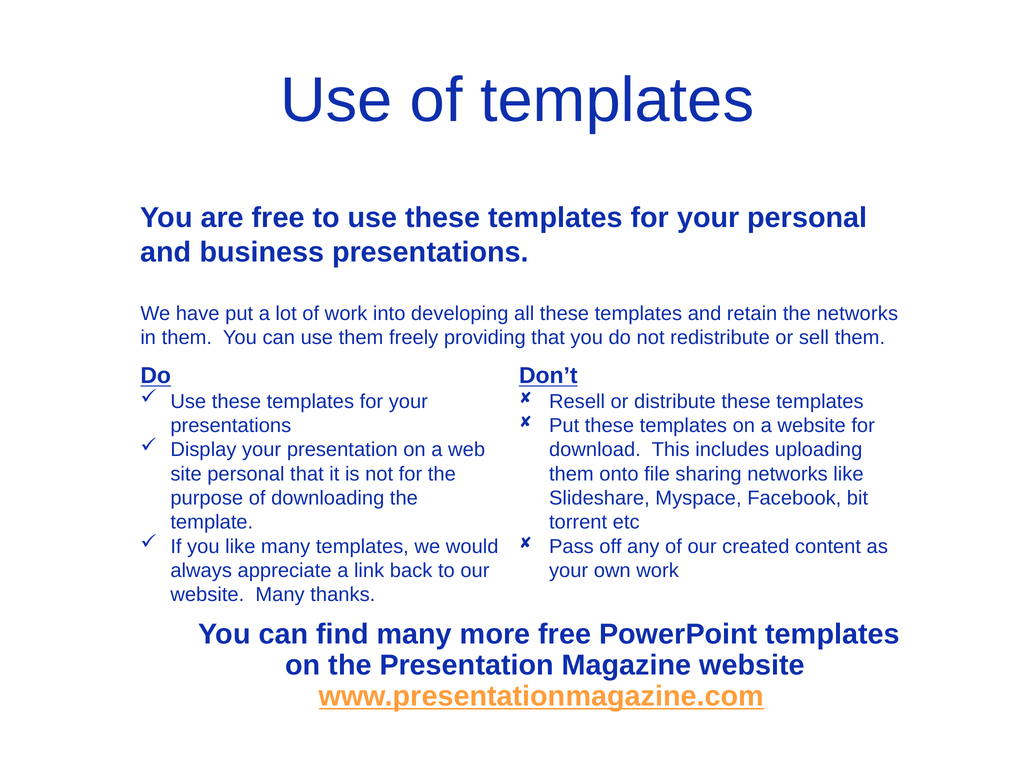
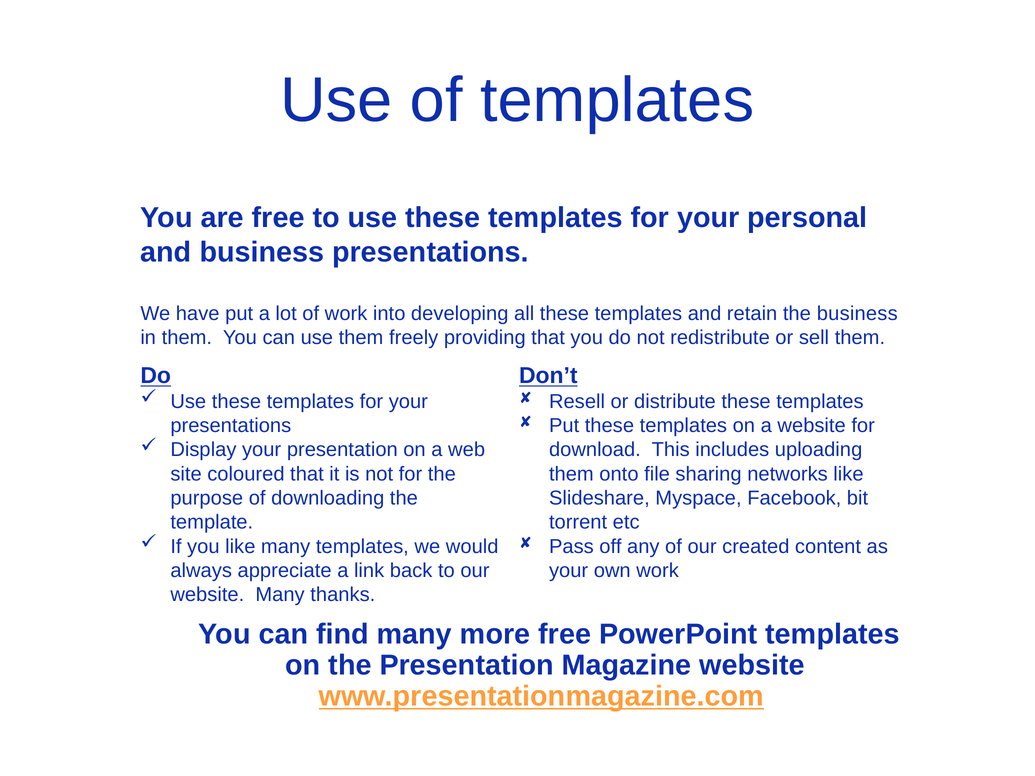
the networks: networks -> business
site personal: personal -> coloured
